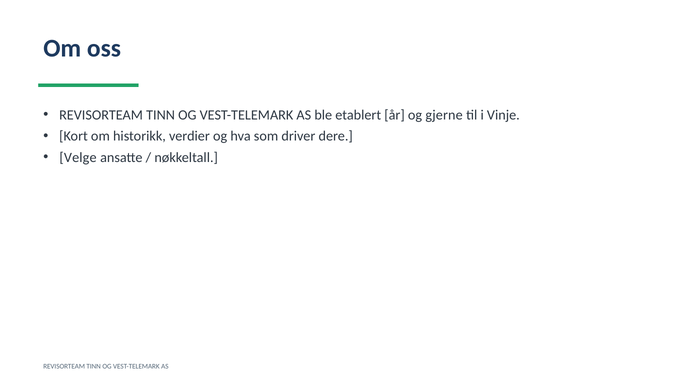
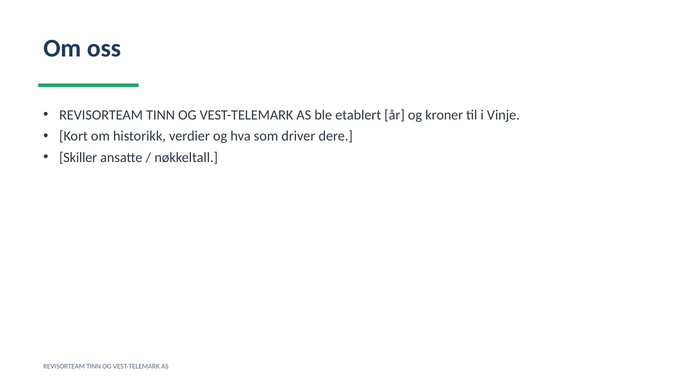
gjerne: gjerne -> kroner
Velge: Velge -> Skiller
